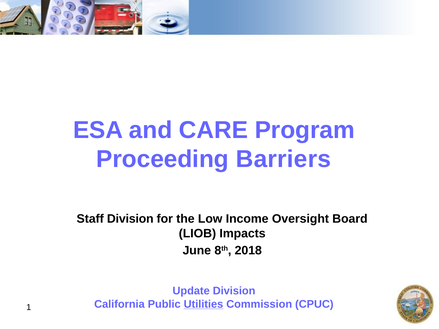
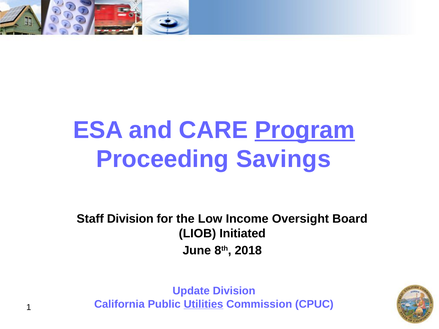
Program underline: none -> present
Barriers: Barriers -> Savings
Impacts: Impacts -> Initiated
